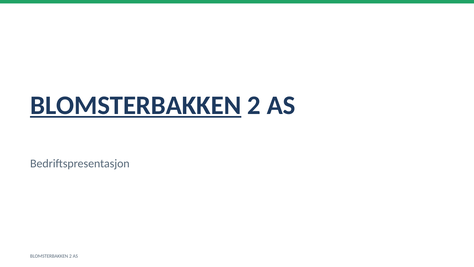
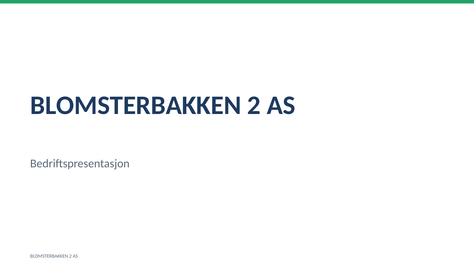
BLOMSTERBAKKEN at (136, 105) underline: present -> none
